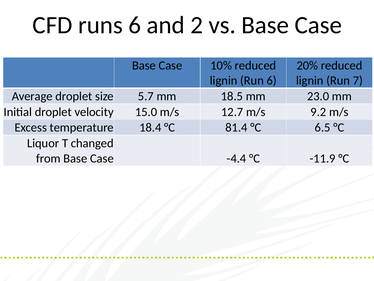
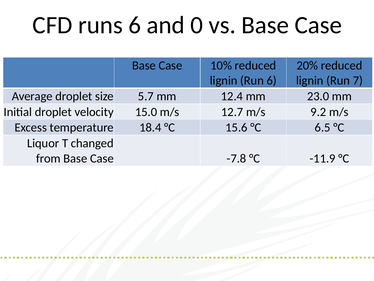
2: 2 -> 0
18.5: 18.5 -> 12.4
81.4: 81.4 -> 15.6
-4.4: -4.4 -> -7.8
